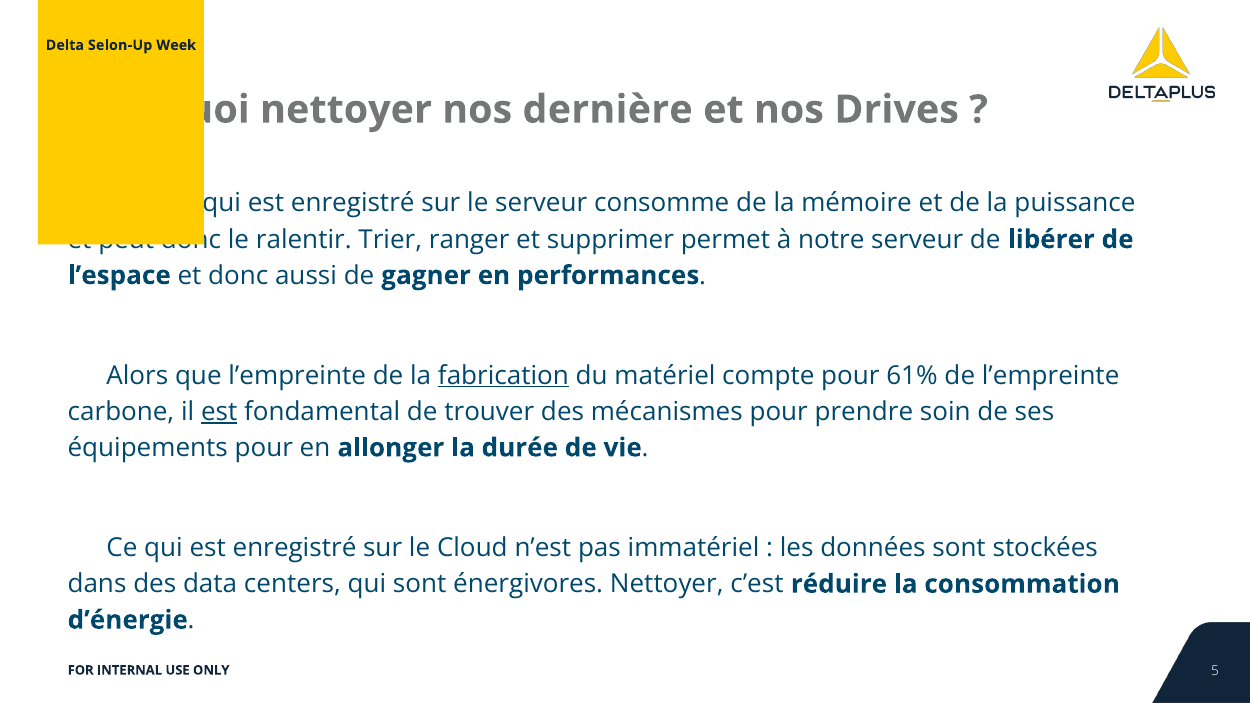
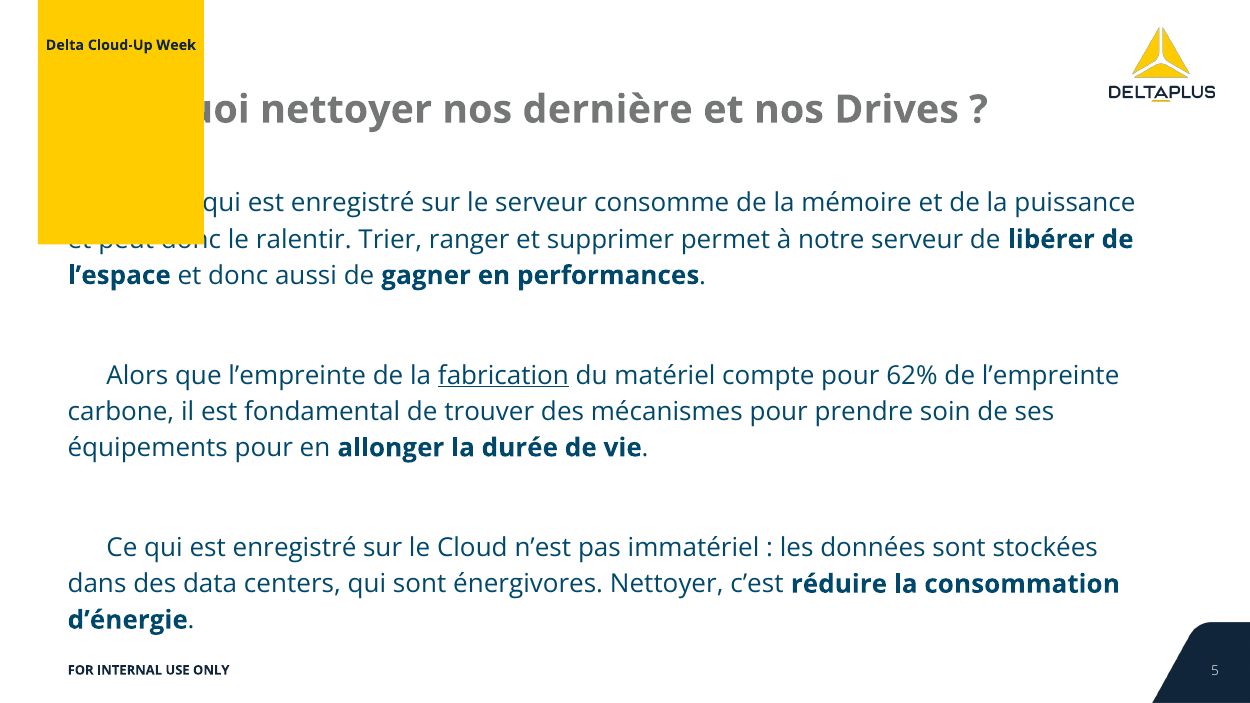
Selon-Up: Selon-Up -> Cloud-Up
61%: 61% -> 62%
est at (219, 412) underline: present -> none
